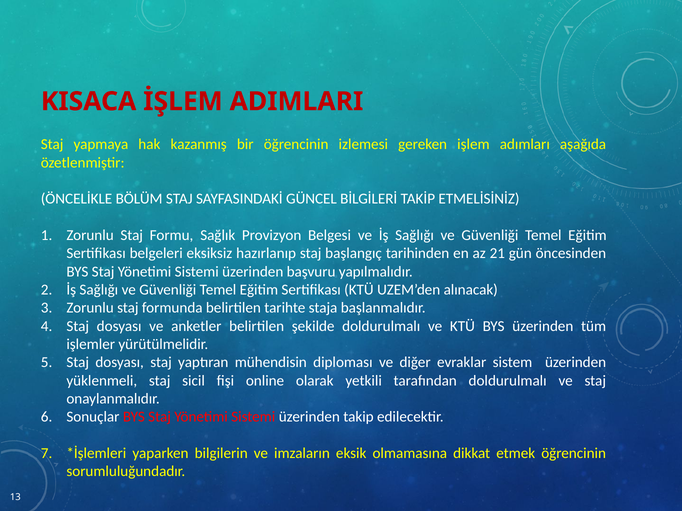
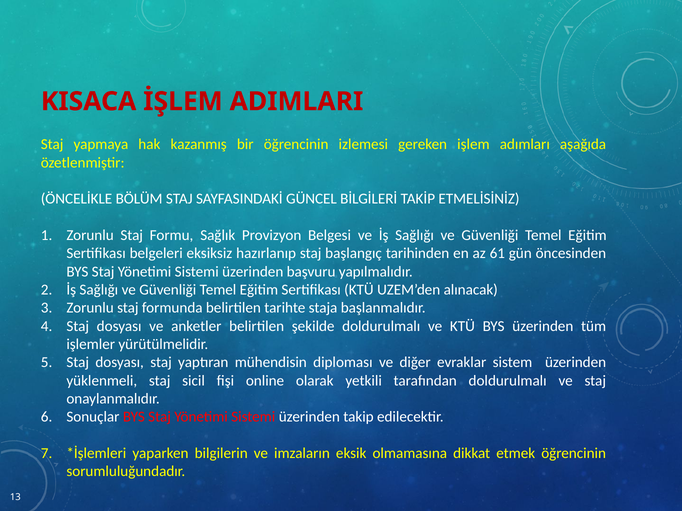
21: 21 -> 61
